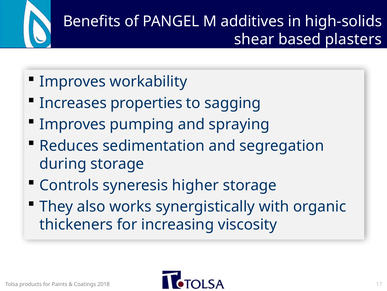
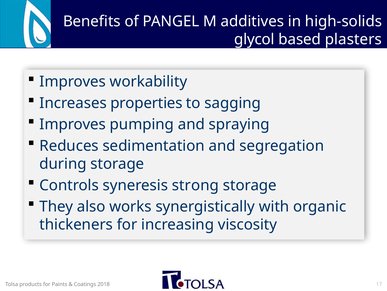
shear: shear -> glycol
higher: higher -> strong
